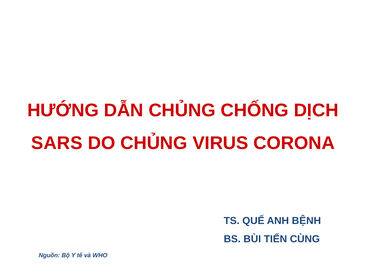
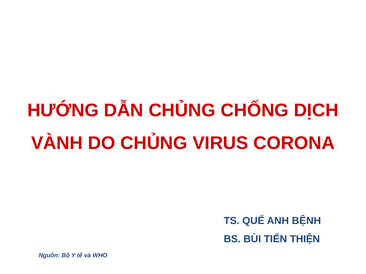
SARS: SARS -> VÀNH
CÙNG: CÙNG -> THIỆN
